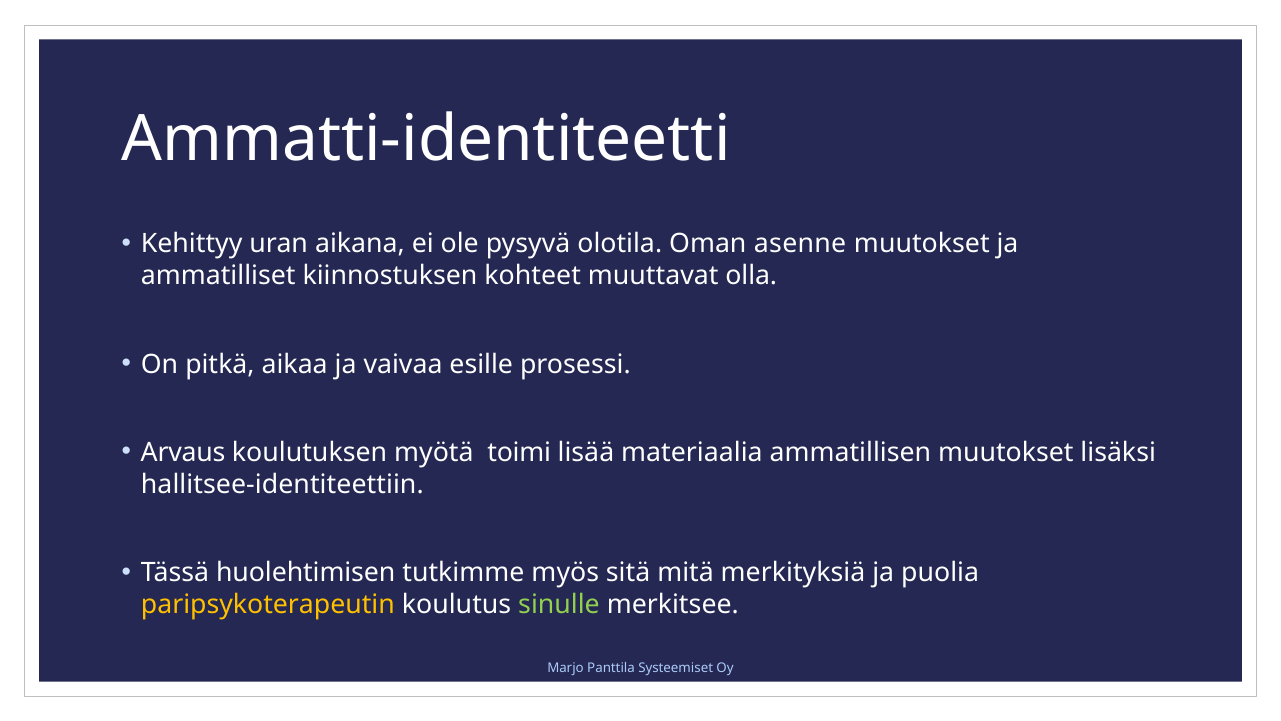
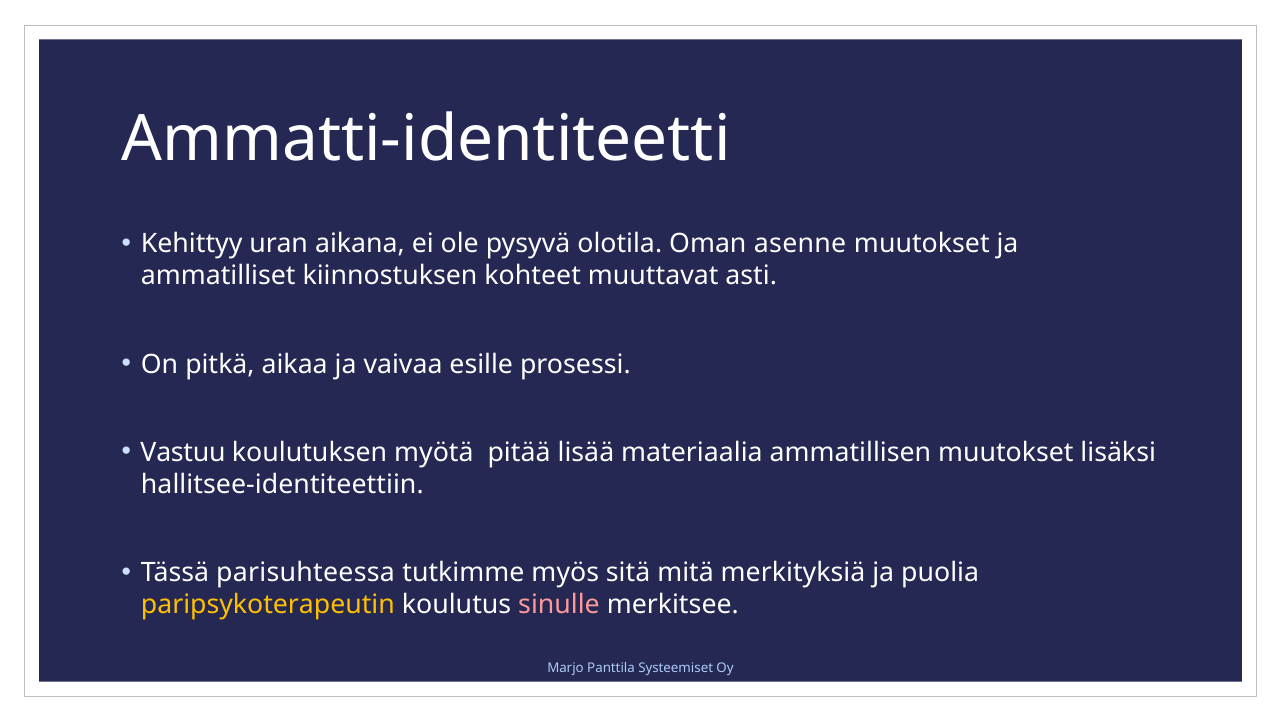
olla: olla -> asti
Arvaus: Arvaus -> Vastuu
toimi: toimi -> pitää
huolehtimisen: huolehtimisen -> parisuhteessa
sinulle colour: light green -> pink
